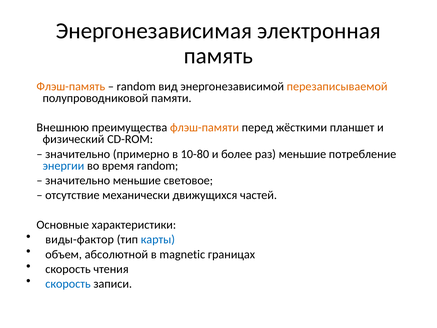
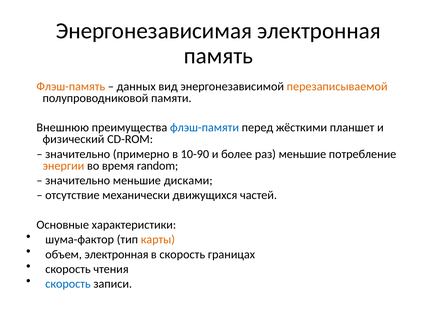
random at (136, 86): random -> данных
флэш-памяти colour: orange -> blue
10-80: 10-80 -> 10-90
энергии colour: blue -> orange
световое: световое -> дисками
виды-фактор: виды-фактор -> шума-фактор
карты colour: blue -> orange
объем абсолютной: абсолютной -> электронная
в magnetic: magnetic -> скорость
